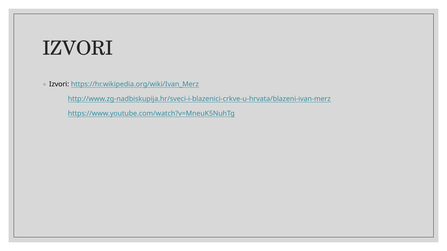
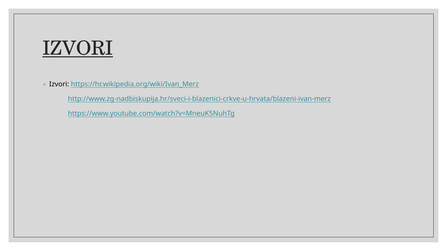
IZVORI at (78, 49) underline: none -> present
